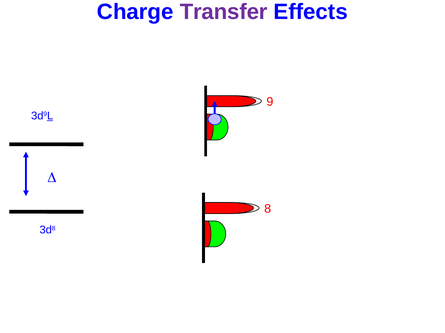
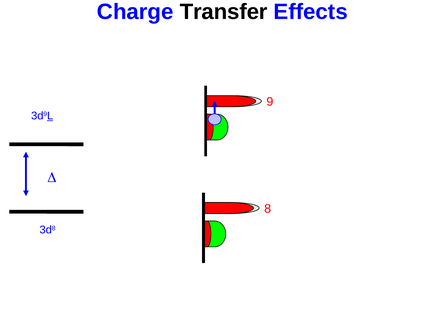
Transfer colour: purple -> black
